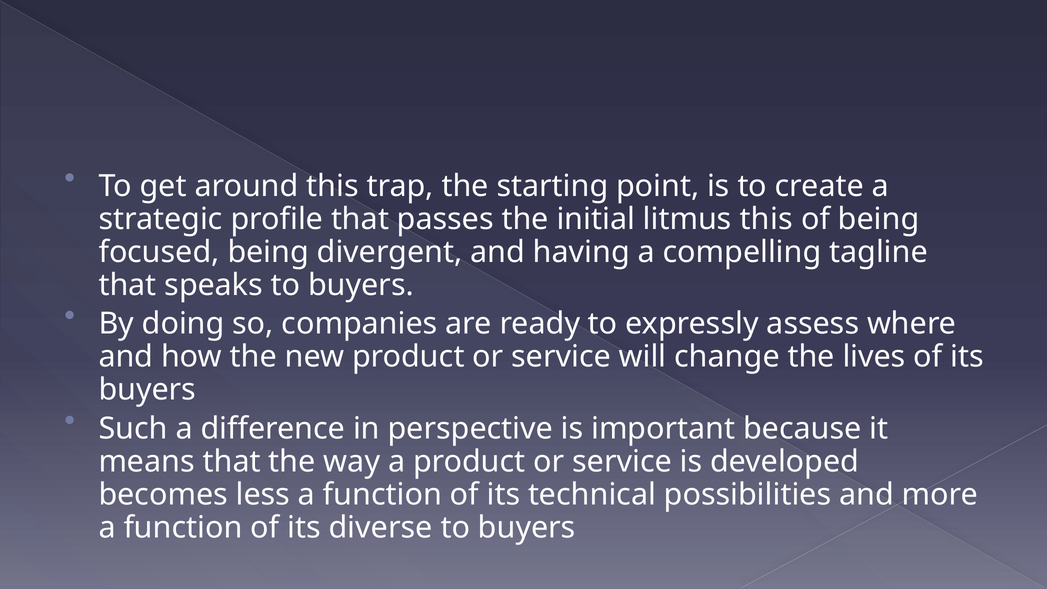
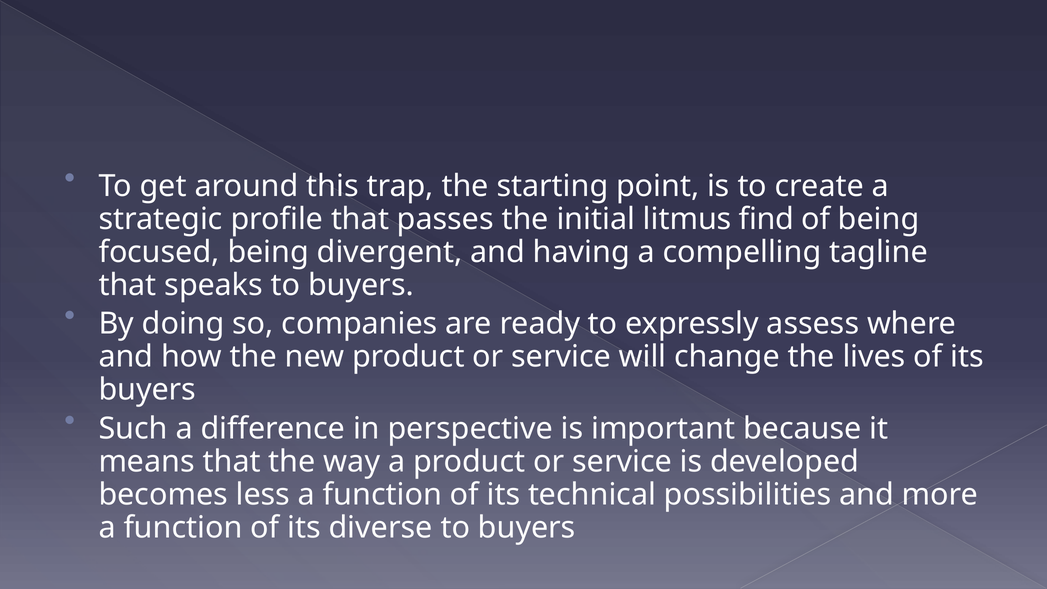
litmus this: this -> find
